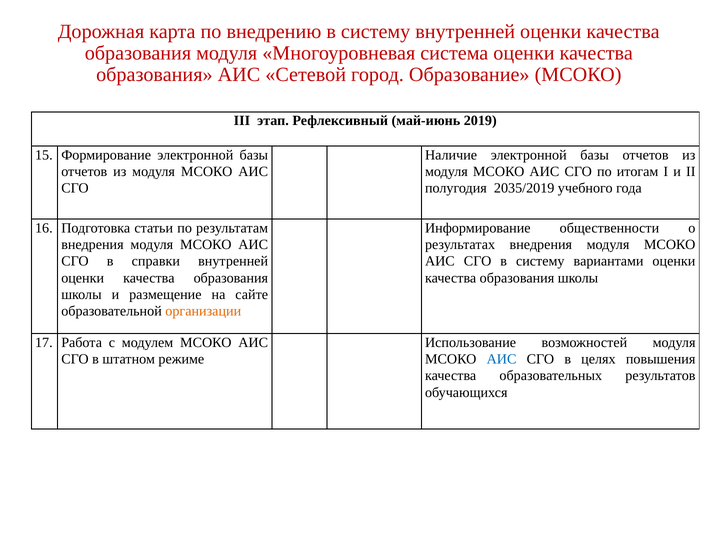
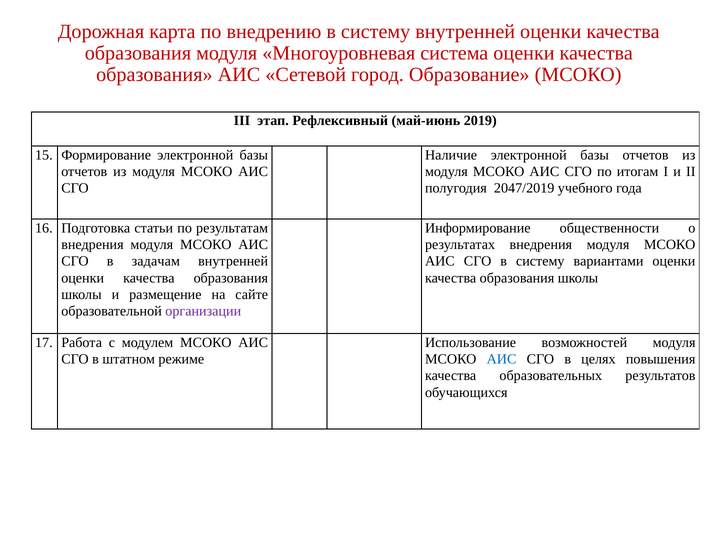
2035/2019: 2035/2019 -> 2047/2019
справки: справки -> задачам
организации colour: orange -> purple
